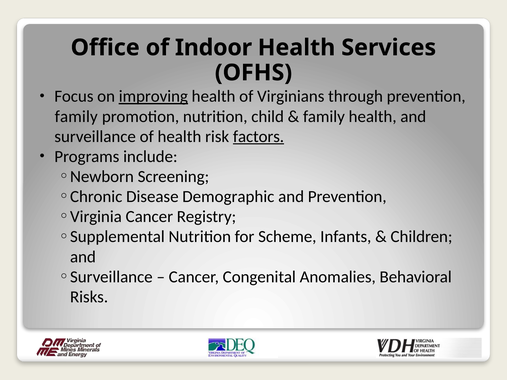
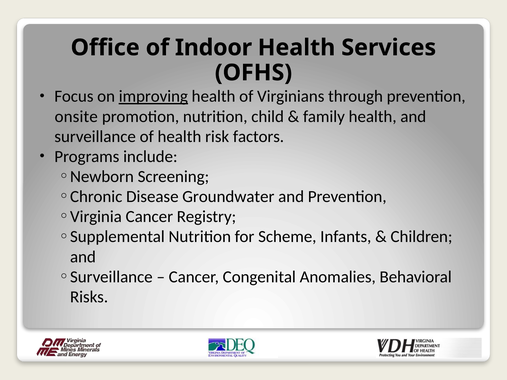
family at (76, 117): family -> onsite
factors underline: present -> none
Demographic: Demographic -> Groundwater
